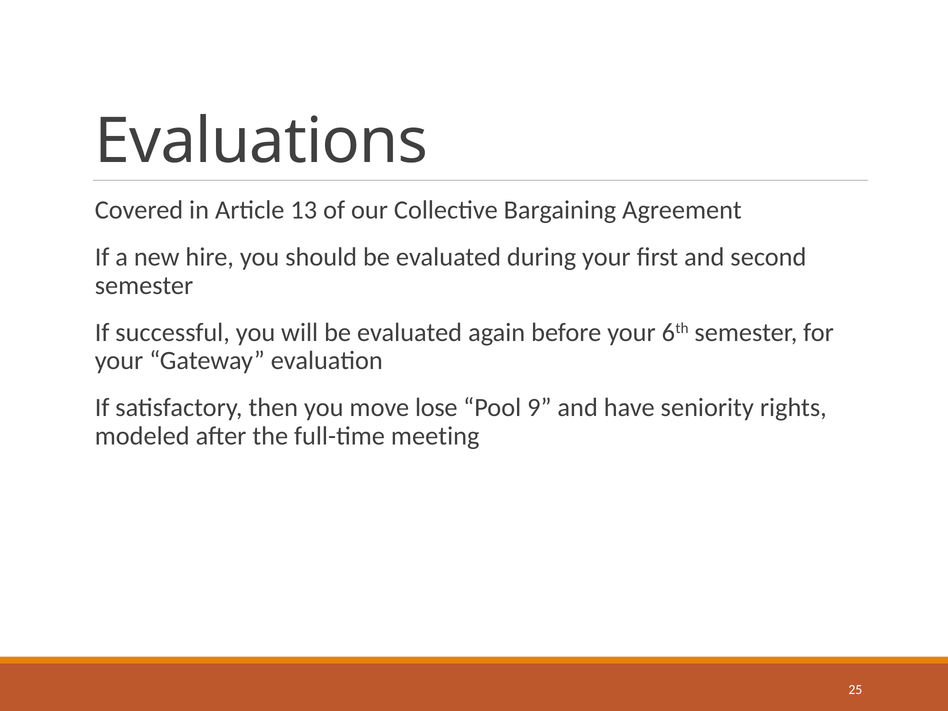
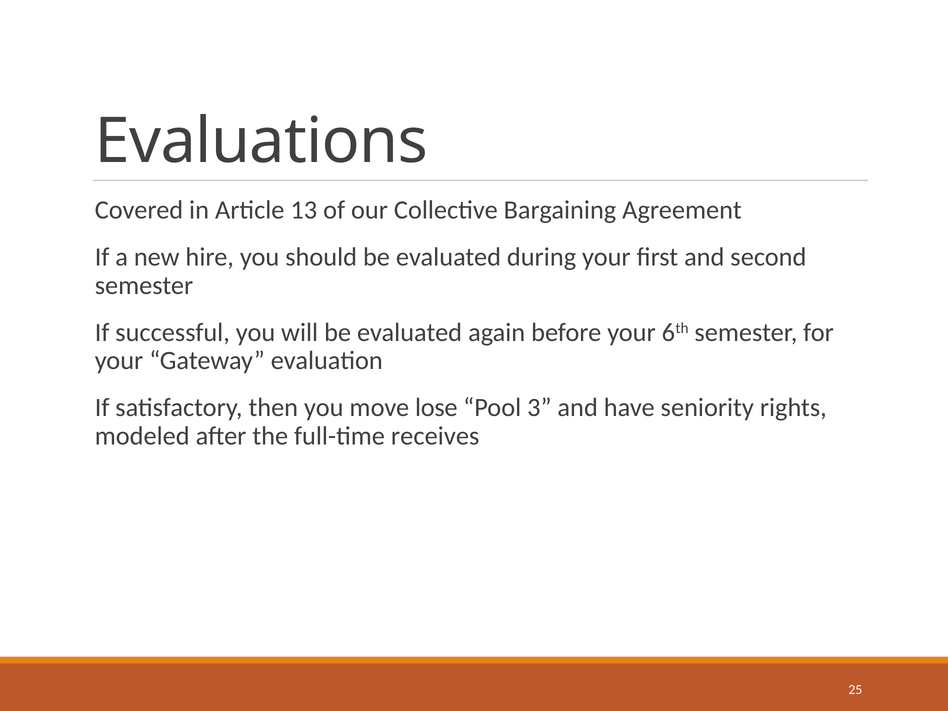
9: 9 -> 3
meeting: meeting -> receives
